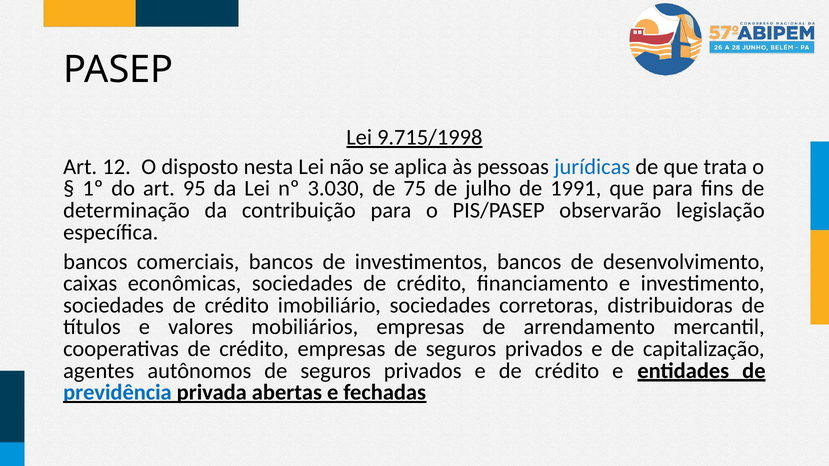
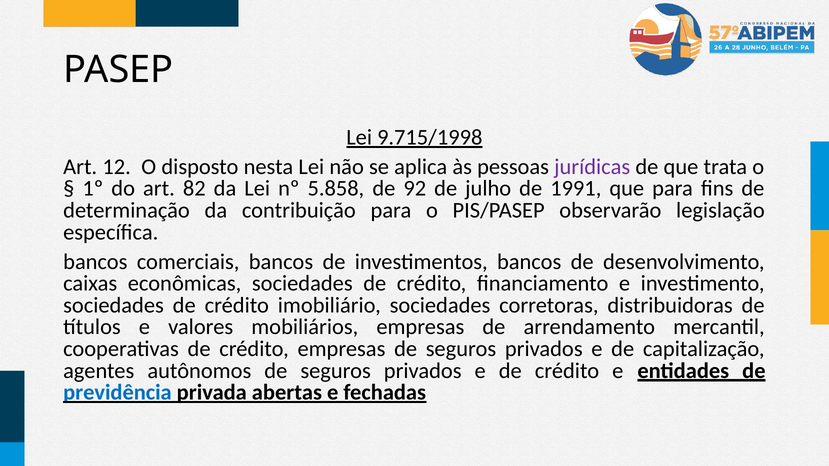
jurídicas colour: blue -> purple
95: 95 -> 82
3.030: 3.030 -> 5.858
75: 75 -> 92
